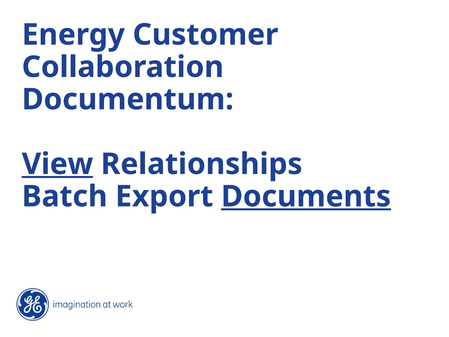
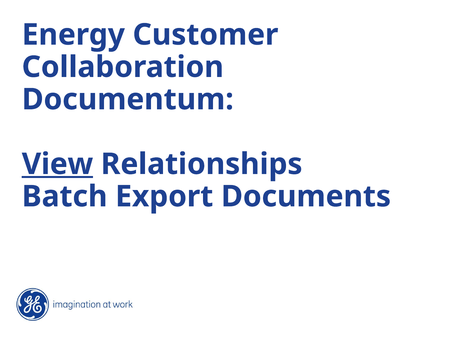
Documents underline: present -> none
